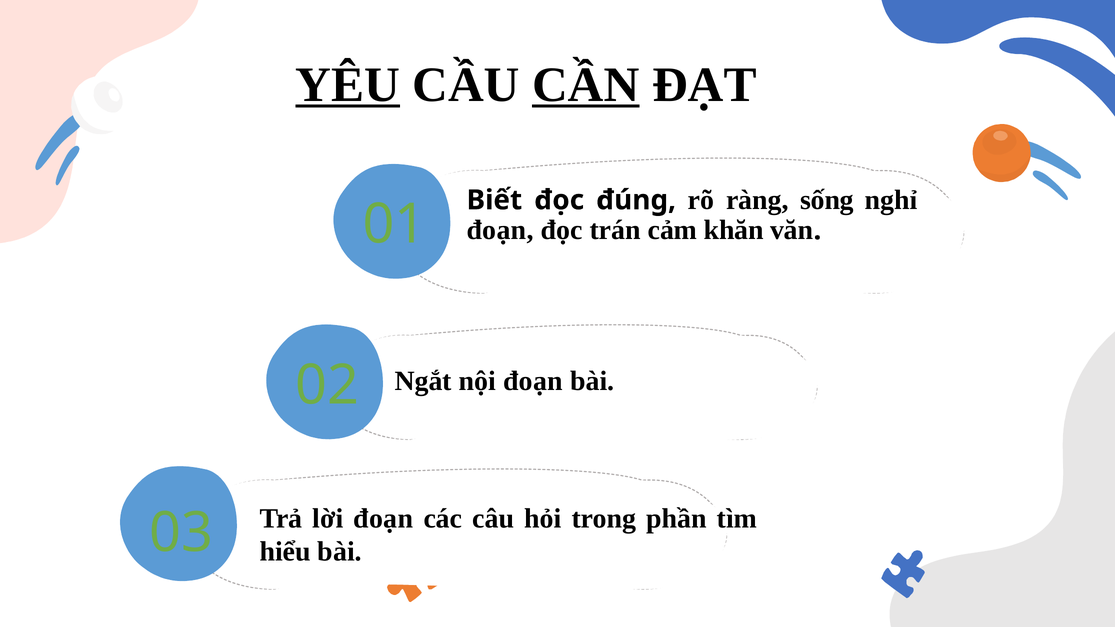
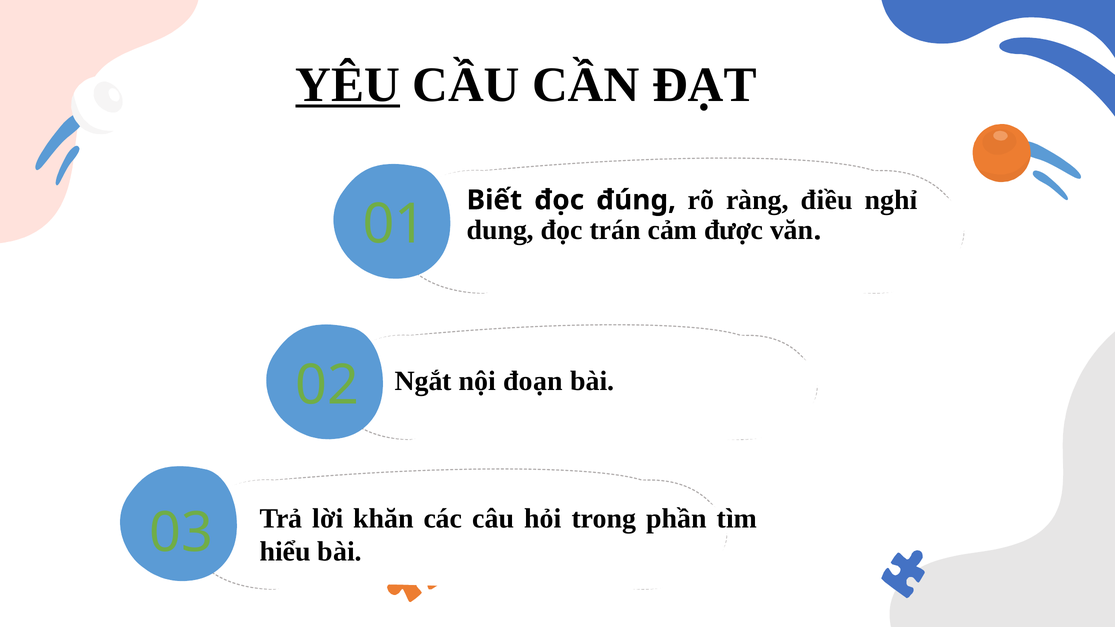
CẦN underline: present -> none
sống: sống -> điều
đoạn at (500, 230): đoạn -> dung
khăn: khăn -> được
lời đoạn: đoạn -> khăn
